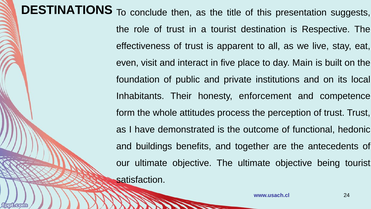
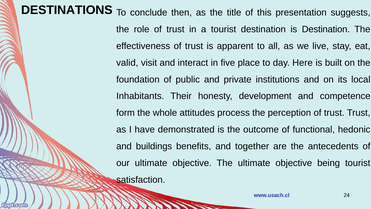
is Respective: Respective -> Destination
even: even -> valid
Main: Main -> Here
enforcement: enforcement -> development
